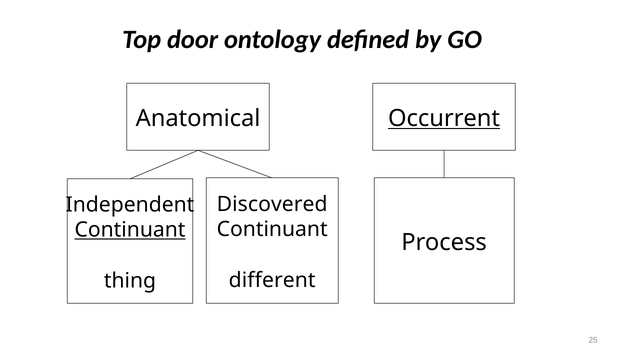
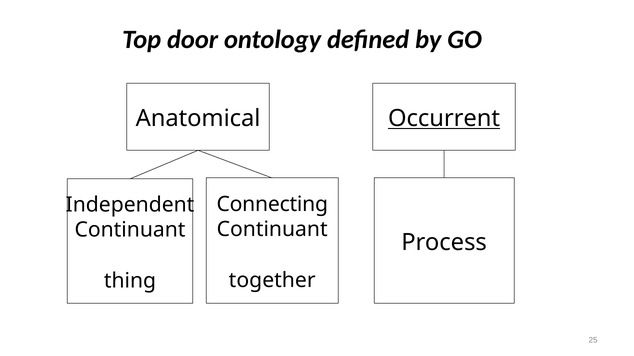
Discovered: Discovered -> Connecting
Continuant at (130, 230) underline: present -> none
different: different -> together
